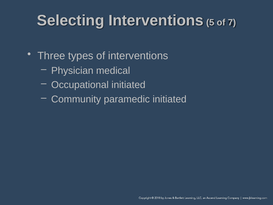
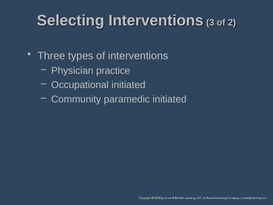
5: 5 -> 3
7: 7 -> 2
medical: medical -> practice
